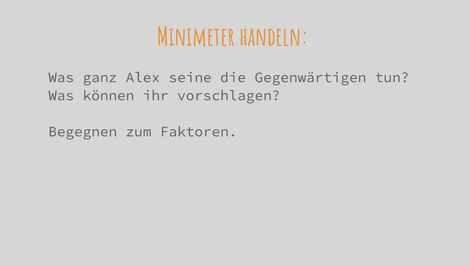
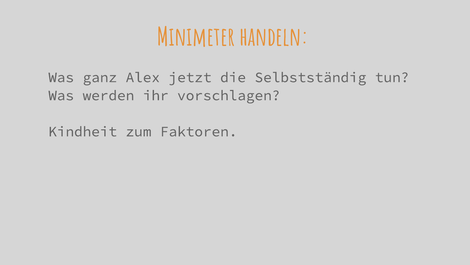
seine: seine -> jetzt
Gegenwärtigen: Gegenwärtigen -> Selbstständig
können: können -> werden
Begegnen: Begegnen -> Kindheit
